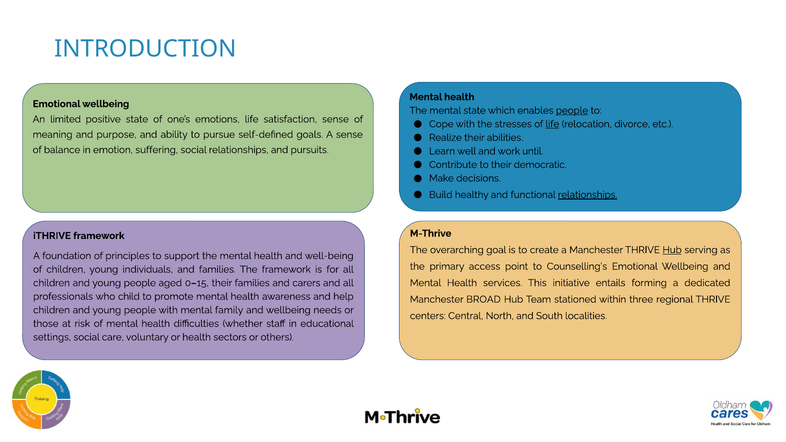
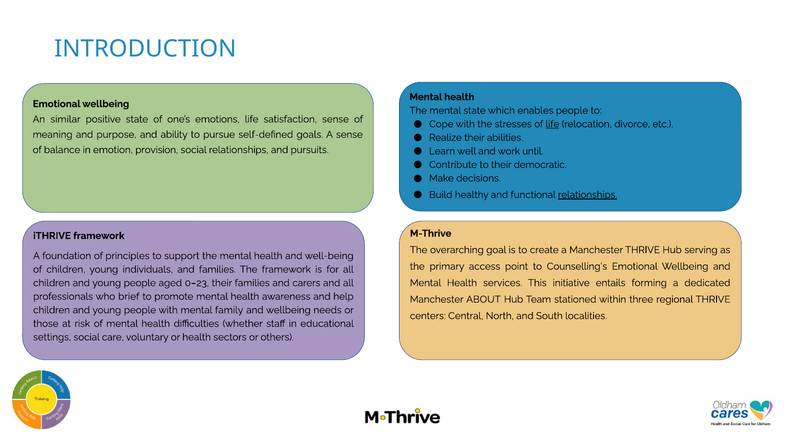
people at (572, 111) underline: present -> none
limited: limited -> similar
suffering: suffering -> provision
Hub at (672, 250) underline: present -> none
0–15: 0–15 -> 0–23
child: child -> brief
BROAD: BROAD -> ABOUT
